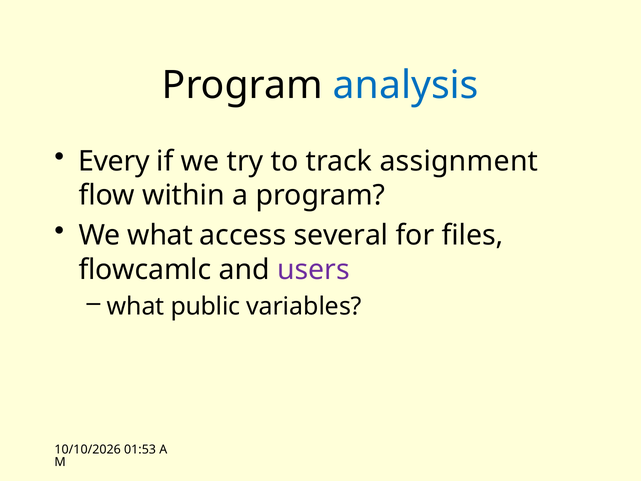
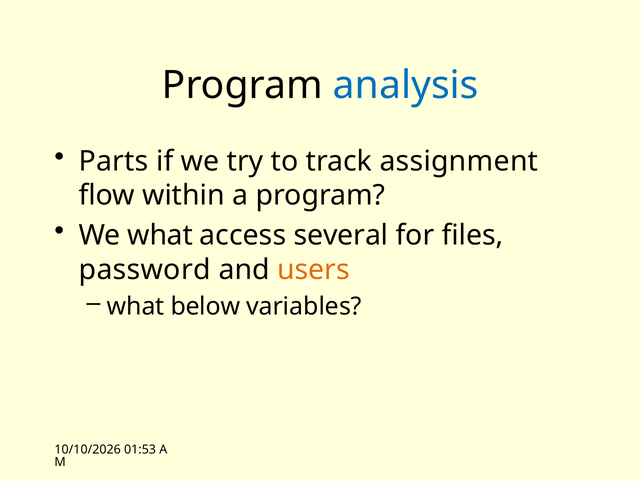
Every: Every -> Parts
flowcamlc: flowcamlc -> password
users colour: purple -> orange
public: public -> below
